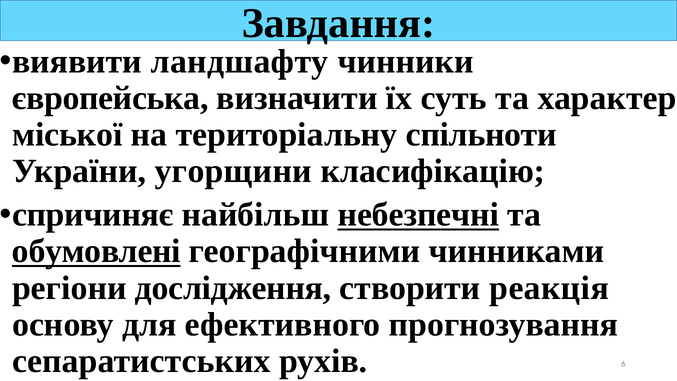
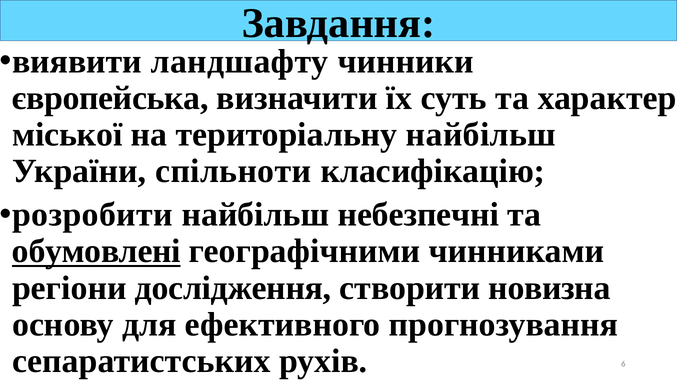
територіальну спільноти: спільноти -> найбільш
угорщини: угорщини -> спільноти
спричиняє: спричиняє -> розробити
небезпечні underline: present -> none
реакція: реакція -> новизна
